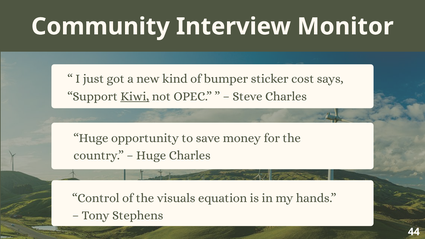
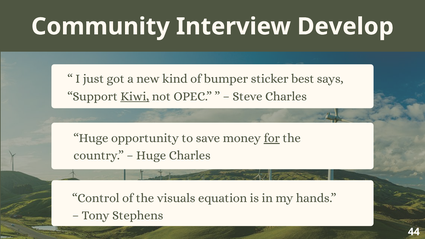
Monitor: Monitor -> Develop
cost: cost -> best
for underline: none -> present
